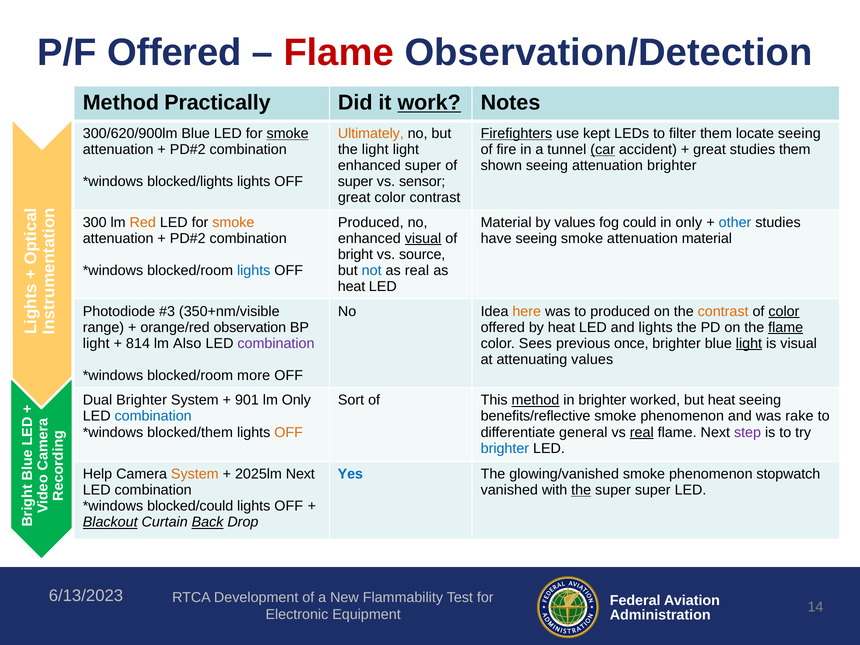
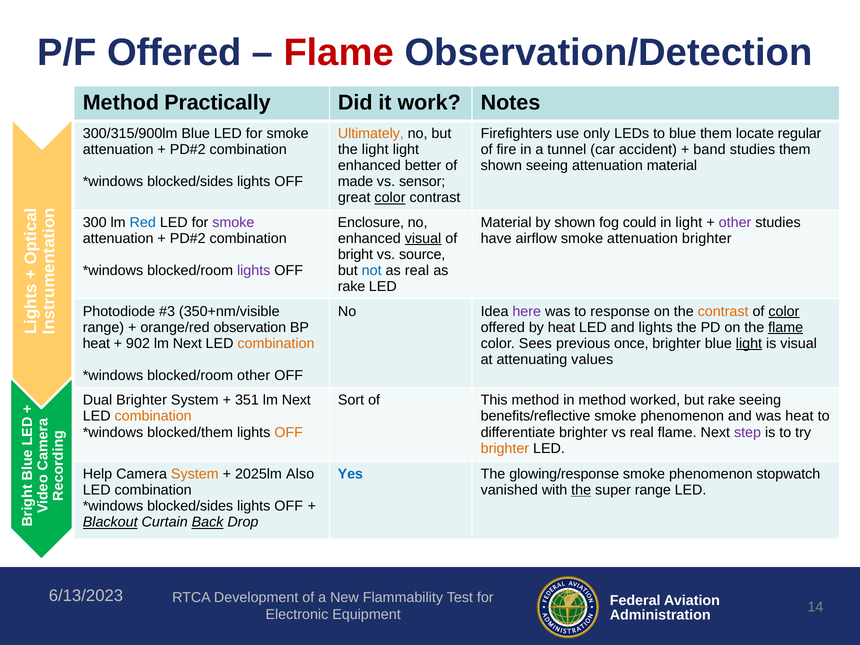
work underline: present -> none
300/620/900lm: 300/620/900lm -> 300/315/900lm
smoke at (288, 134) underline: present -> none
Firefighters underline: present -> none
kept: kept -> only
to filter: filter -> blue
locate seeing: seeing -> regular
car underline: present -> none
great at (710, 150): great -> band
enhanced super: super -> better
attenuation brighter: brighter -> material
blocked/lights at (190, 182): blocked/lights -> blocked/sides
super at (355, 182): super -> made
color at (390, 198) underline: none -> present
Red colour: orange -> blue
smoke at (233, 222) colour: orange -> purple
Produced at (371, 222): Produced -> Enclosure
by values: values -> shown
in only: only -> light
other at (735, 222) colour: blue -> purple
have seeing: seeing -> airflow
attenuation material: material -> brighter
lights at (254, 271) colour: blue -> purple
heat at (352, 287): heat -> rake
here colour: orange -> purple
to produced: produced -> response
light at (96, 343): light -> heat
814: 814 -> 902
Also at (187, 343): Also -> Next
combination at (276, 343) colour: purple -> orange
blocked/room more: more -> other
901: 901 -> 351
Only at (296, 400): Only -> Next
method at (535, 400) underline: present -> none
in brighter: brighter -> method
but heat: heat -> rake
combination at (153, 416) colour: blue -> orange
was rake: rake -> heat
differentiate general: general -> brighter
real at (642, 432) underline: present -> none
brighter at (505, 448) colour: blue -> orange
2025lm Next: Next -> Also
glowing/vanished: glowing/vanished -> glowing/response
super super: super -> range
blocked/could at (190, 506): blocked/could -> blocked/sides
